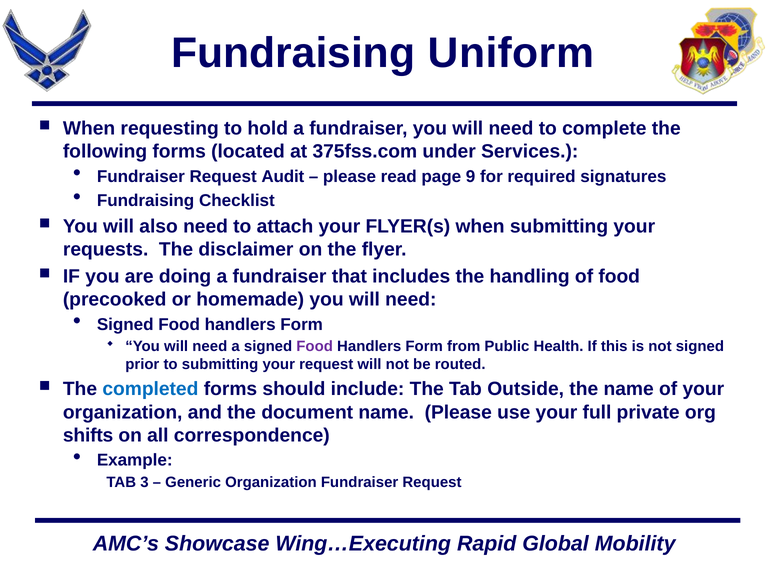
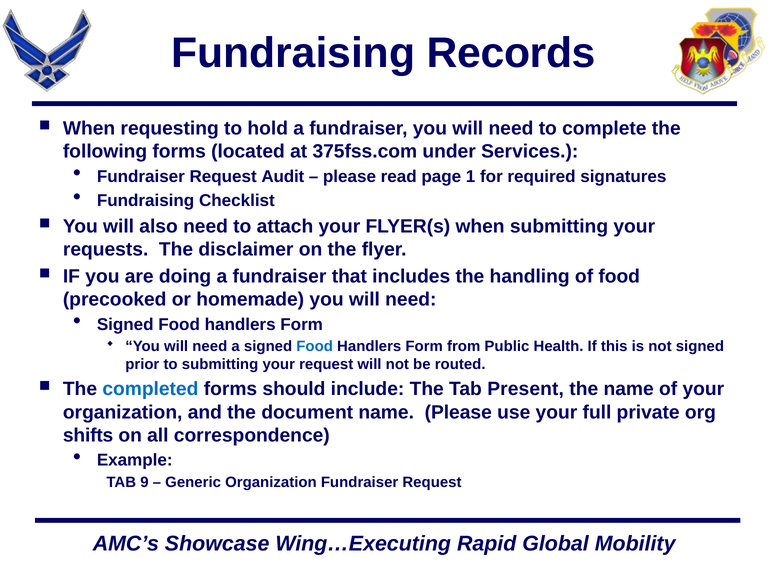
Uniform: Uniform -> Records
9: 9 -> 1
Food at (315, 346) colour: purple -> blue
Outside: Outside -> Present
3: 3 -> 9
